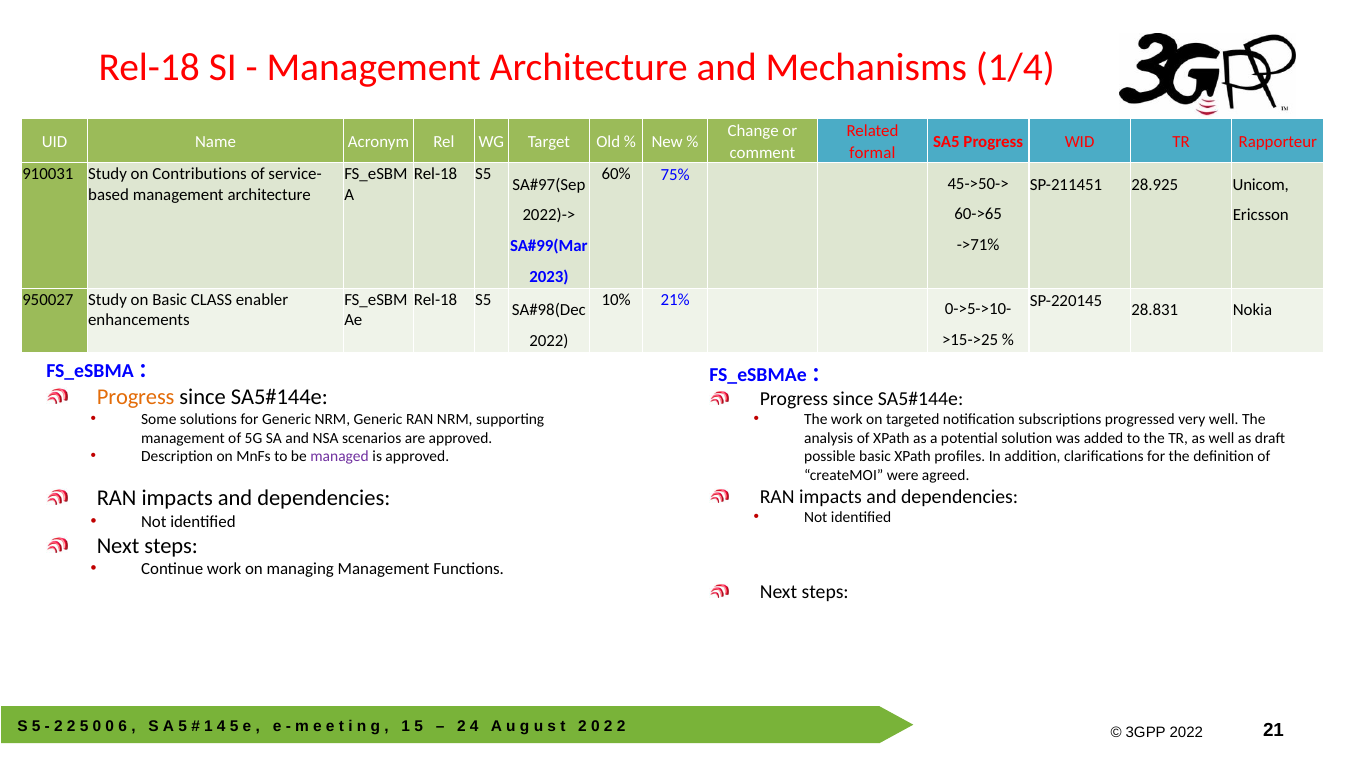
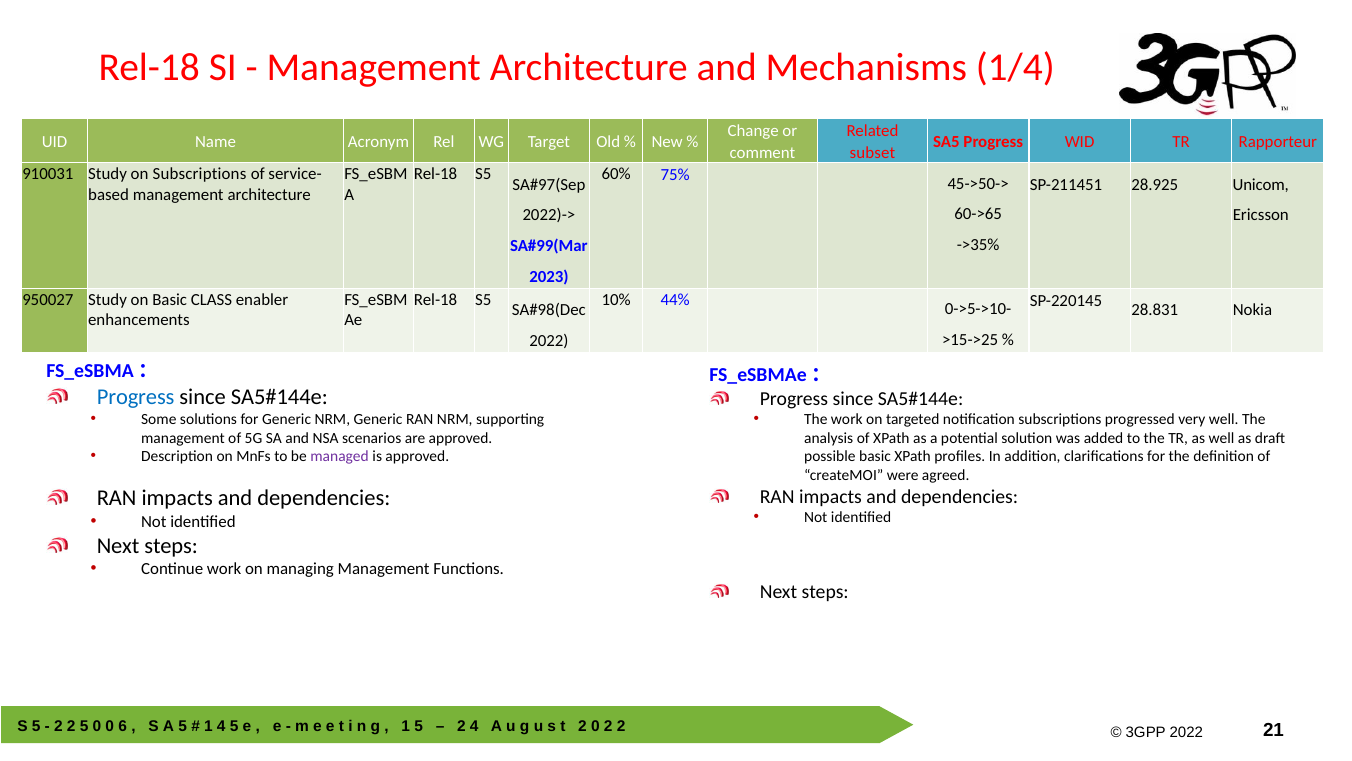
formal: formal -> subset
on Contributions: Contributions -> Subscriptions
->71%: ->71% -> ->35%
21%: 21% -> 44%
Progress at (136, 397) colour: orange -> blue
